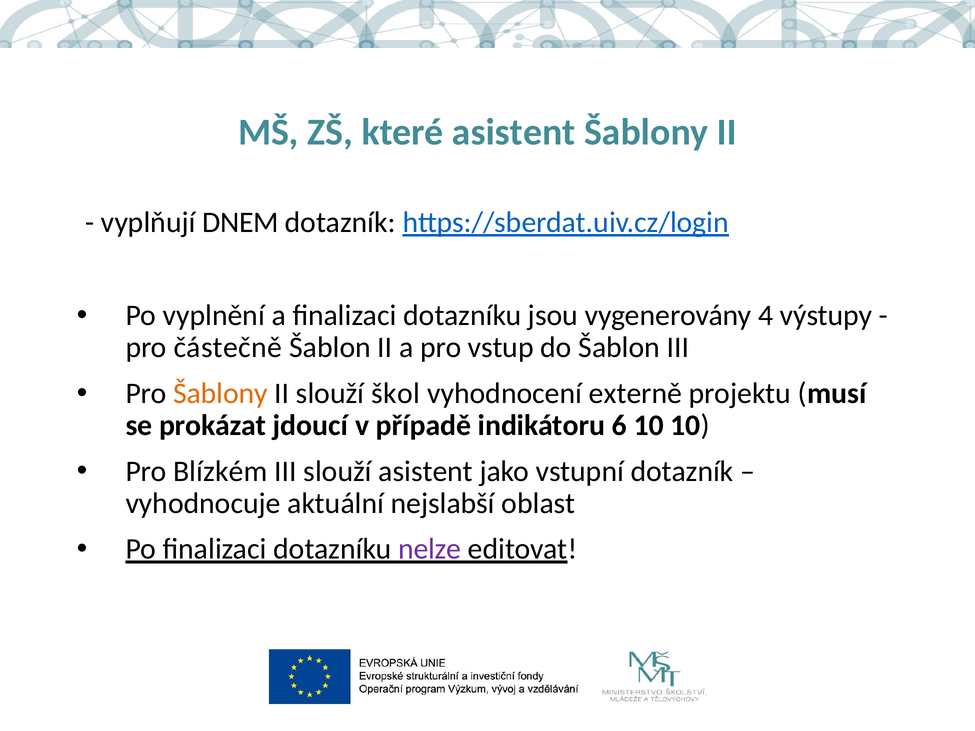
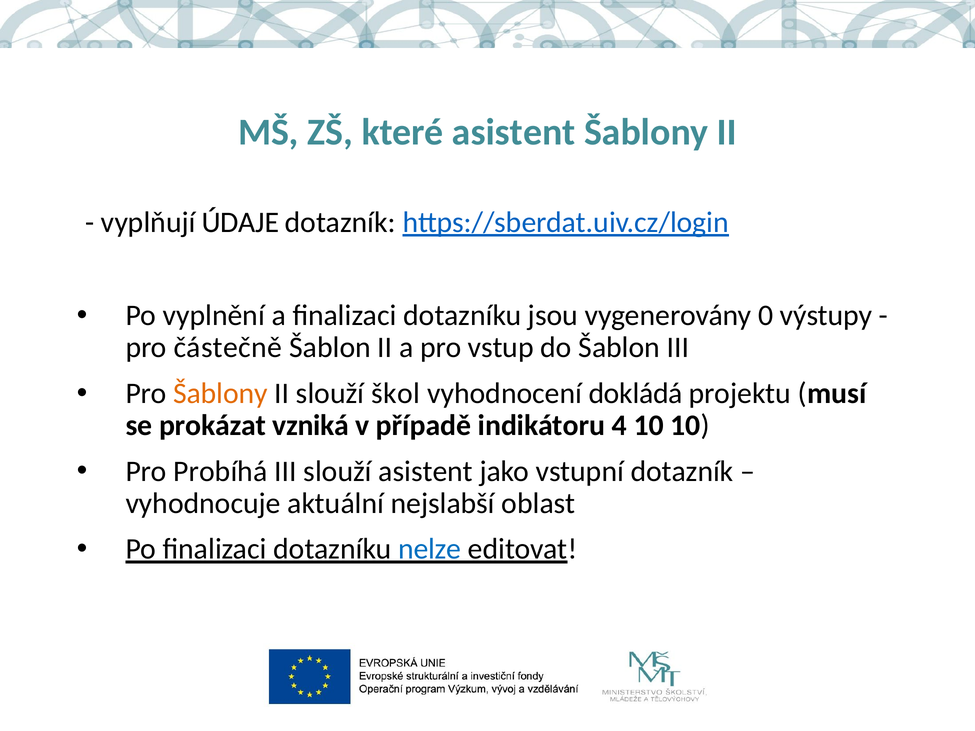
DNEM: DNEM -> ÚDAJE
4: 4 -> 0
externě: externě -> dokládá
jdoucí: jdoucí -> vzniká
6: 6 -> 4
Blízkém: Blízkém -> Probíhá
nelze colour: purple -> blue
